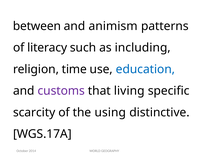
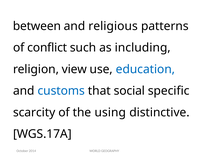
animism: animism -> religious
literacy: literacy -> conflict
time: time -> view
customs colour: purple -> blue
living: living -> social
